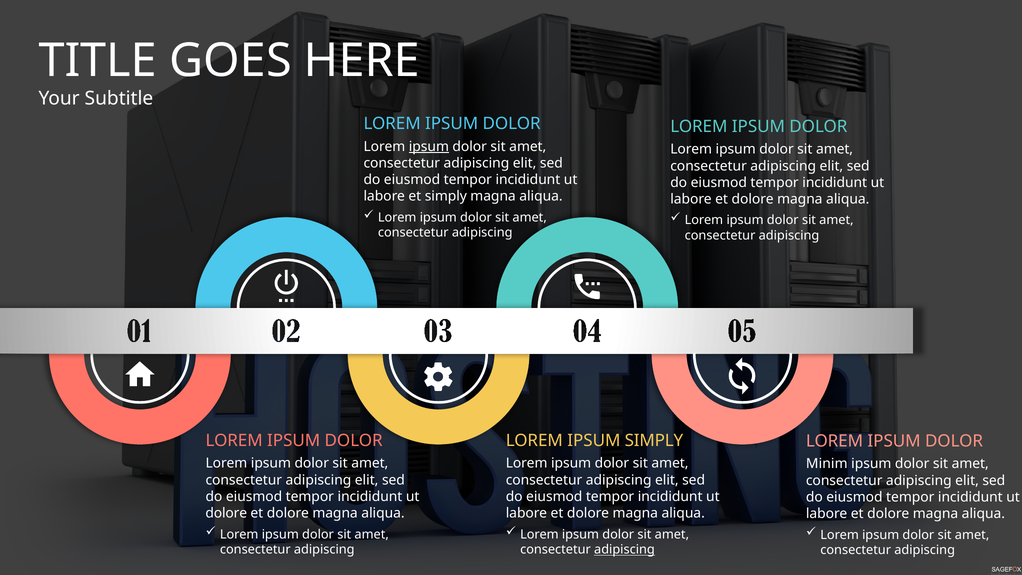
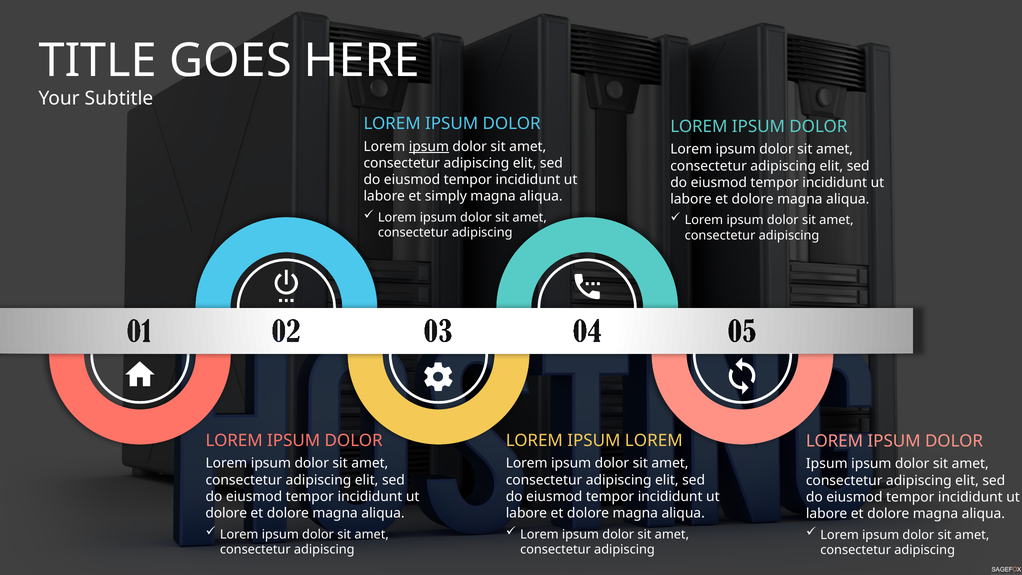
IPSUM SIMPLY: SIMPLY -> LOREM
Minim at (827, 464): Minim -> Ipsum
adipiscing at (624, 550) underline: present -> none
